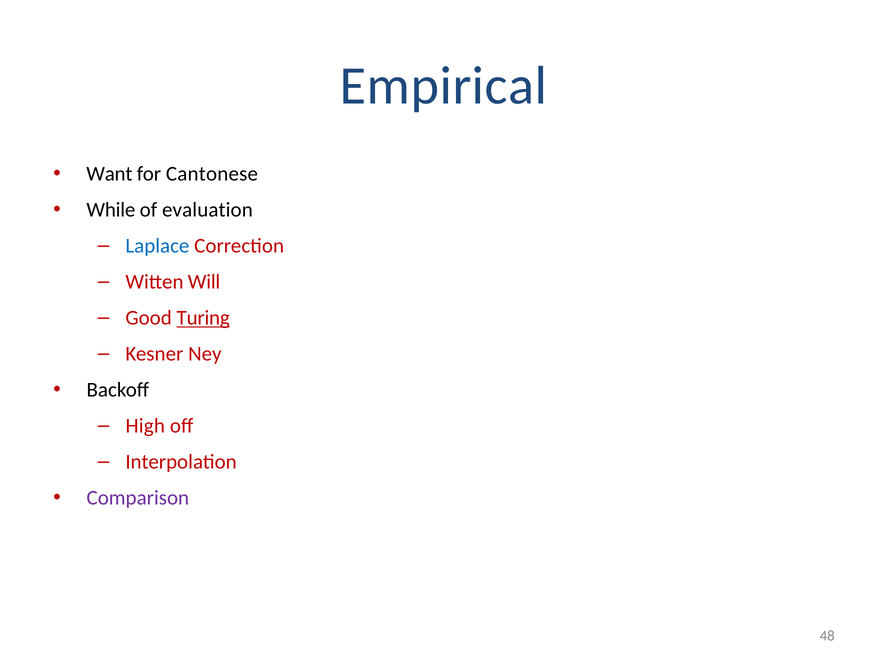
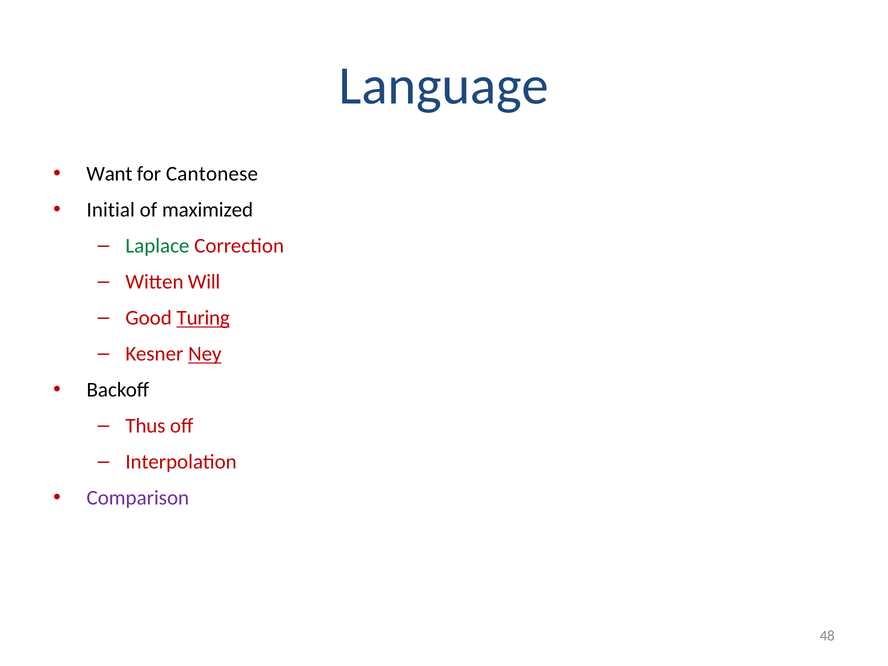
Empirical: Empirical -> Language
While: While -> Initial
evaluation: evaluation -> maximized
Laplace colour: blue -> green
Ney underline: none -> present
High: High -> Thus
